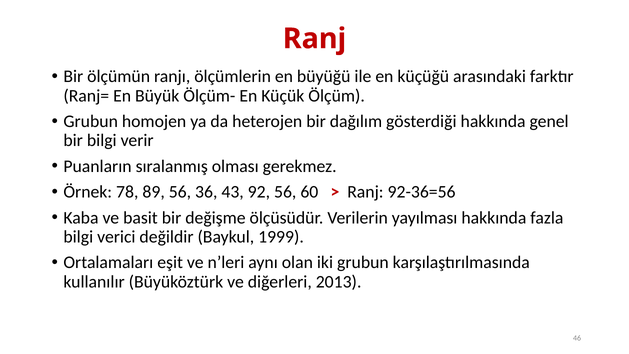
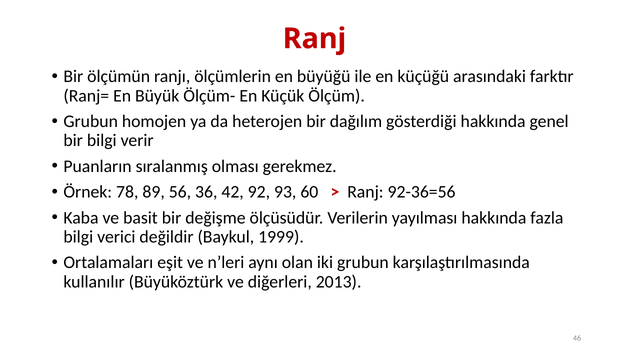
43: 43 -> 42
92 56: 56 -> 93
